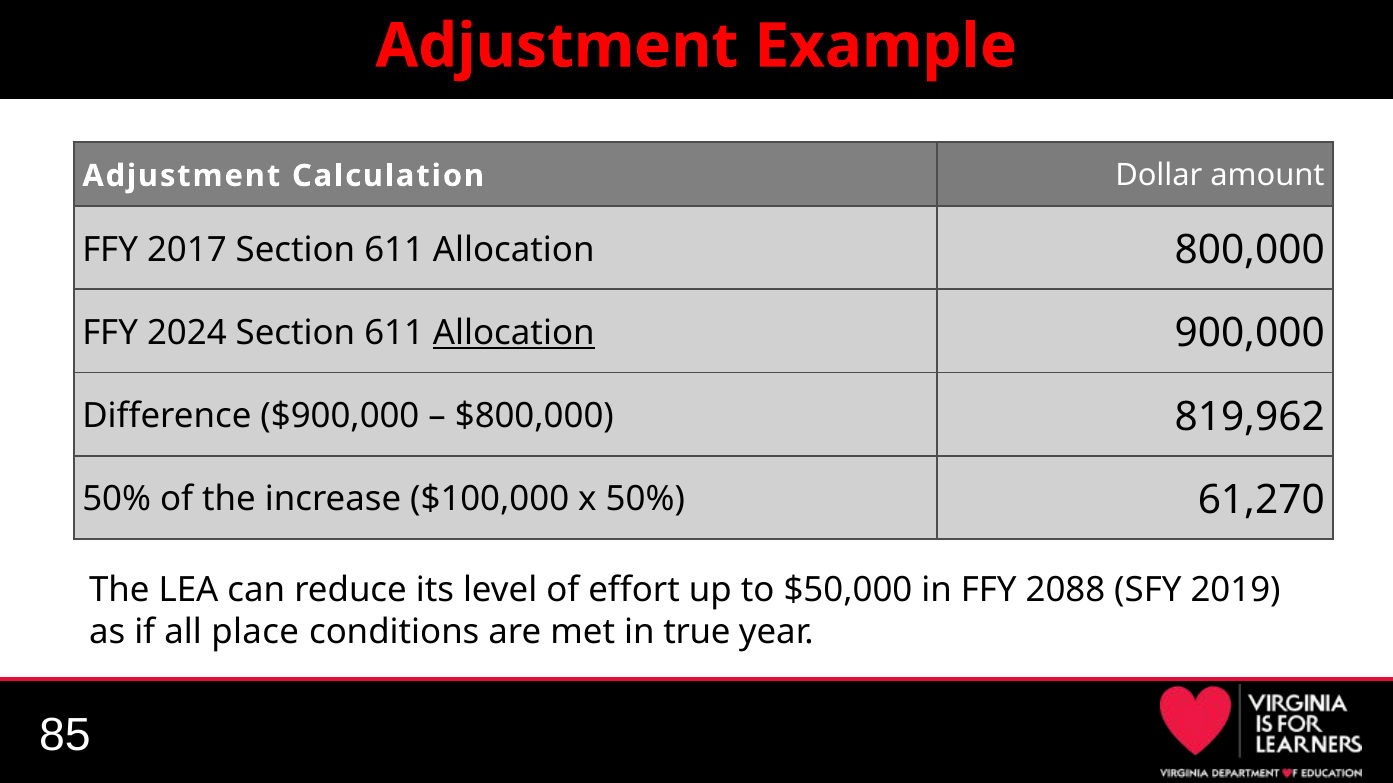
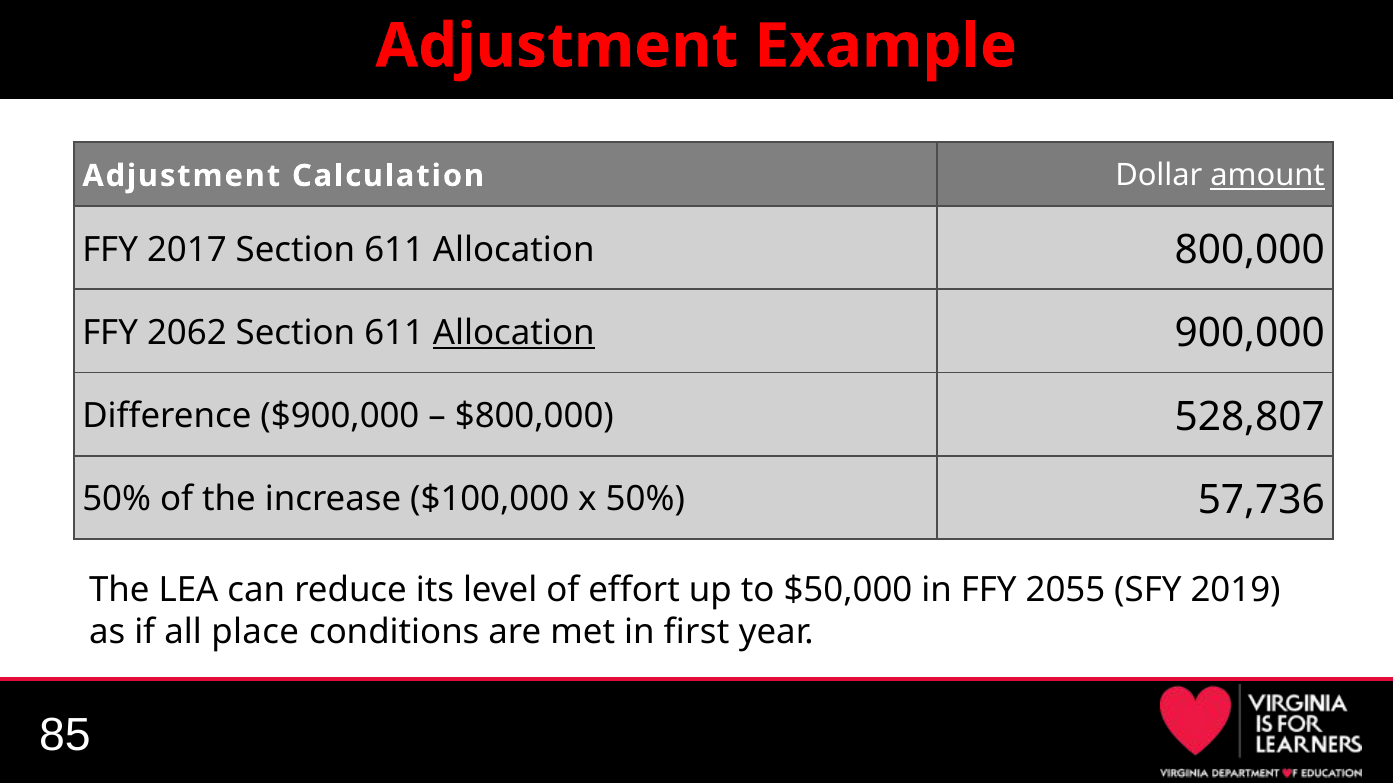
amount underline: none -> present
2024: 2024 -> 2062
819,962: 819,962 -> 528,807
61,270: 61,270 -> 57,736
2088: 2088 -> 2055
true: true -> first
